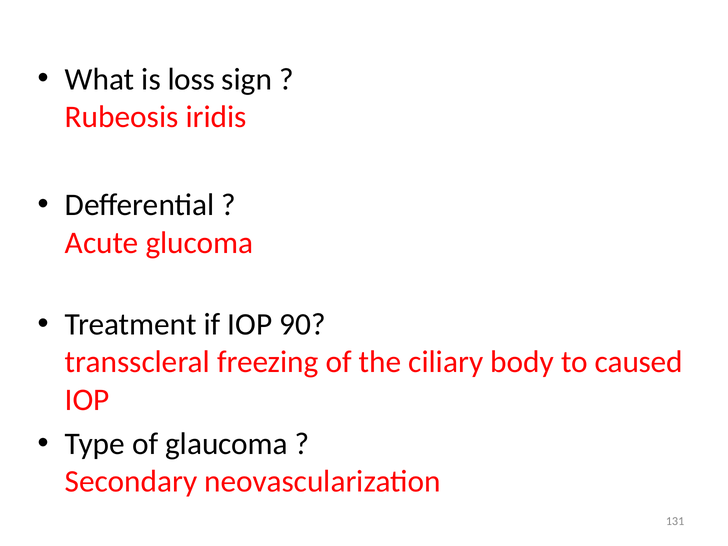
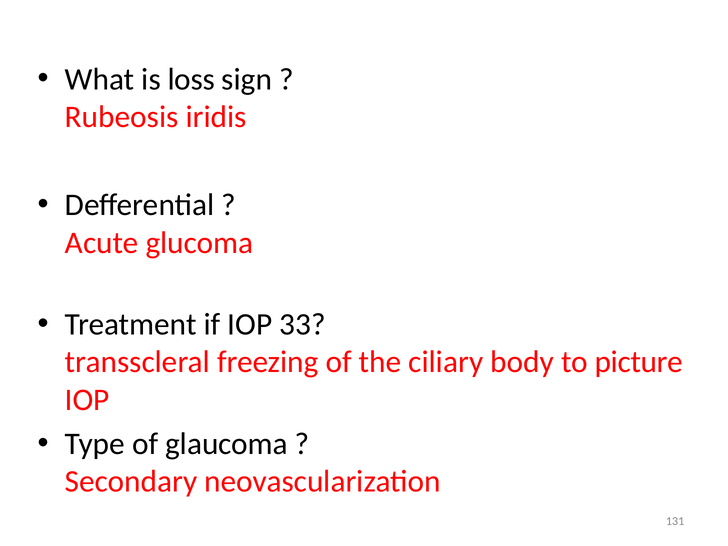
90: 90 -> 33
caused: caused -> picture
